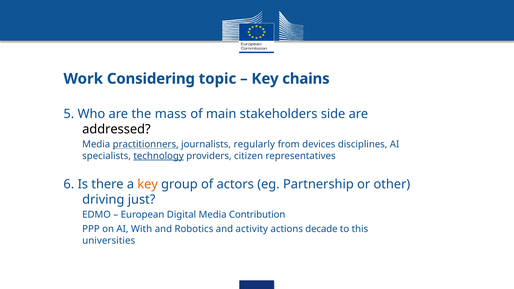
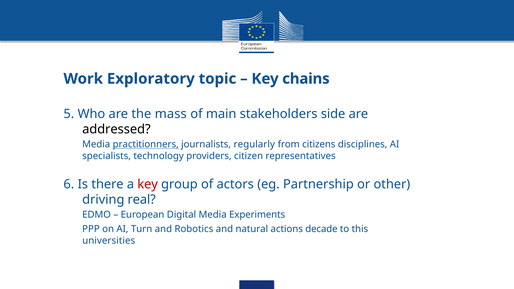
Considering: Considering -> Exploratory
devices: devices -> citizens
technology underline: present -> none
key at (148, 184) colour: orange -> red
just: just -> real
Contribution: Contribution -> Experiments
With: With -> Turn
activity: activity -> natural
